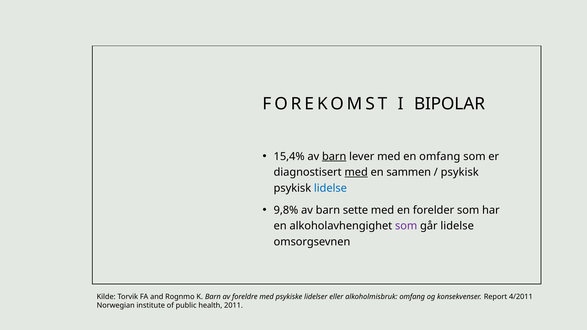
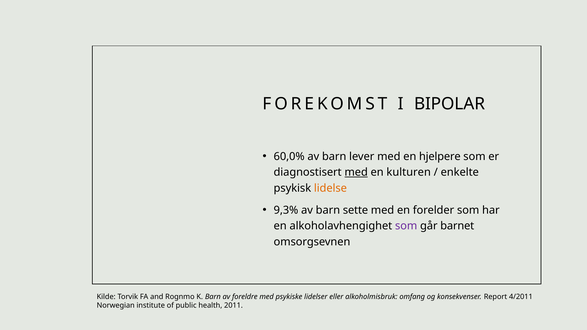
15,4%: 15,4% -> 60,0%
barn at (334, 157) underline: present -> none
en omfang: omfang -> hjelpere
sammen: sammen -> kulturen
psykisk at (460, 172): psykisk -> enkelte
lidelse at (330, 188) colour: blue -> orange
9,8%: 9,8% -> 9,3%
går lidelse: lidelse -> barnet
